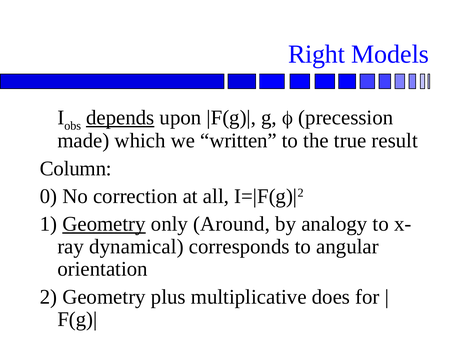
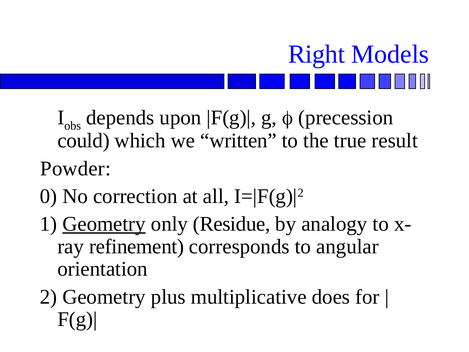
depends underline: present -> none
made: made -> could
Column: Column -> Powder
Around: Around -> Residue
dynamical: dynamical -> refinement
